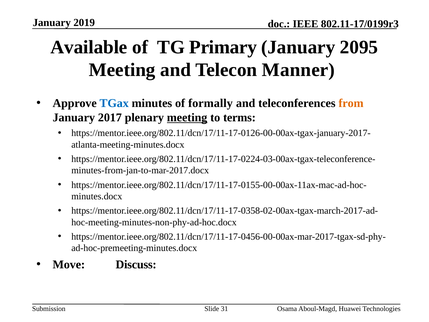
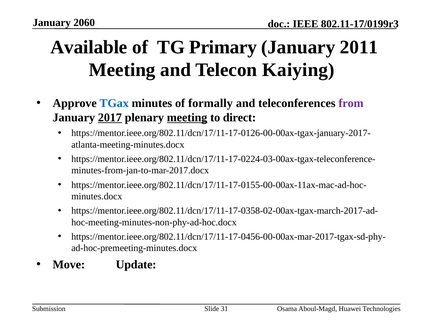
2019: 2019 -> 2060
2095: 2095 -> 2011
Manner: Manner -> Kaiying
from colour: orange -> purple
2017 underline: none -> present
terms: terms -> direct
Discuss: Discuss -> Update
